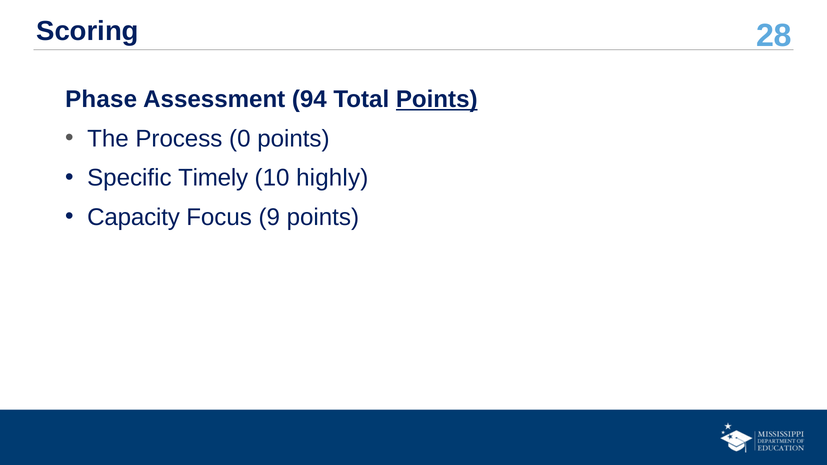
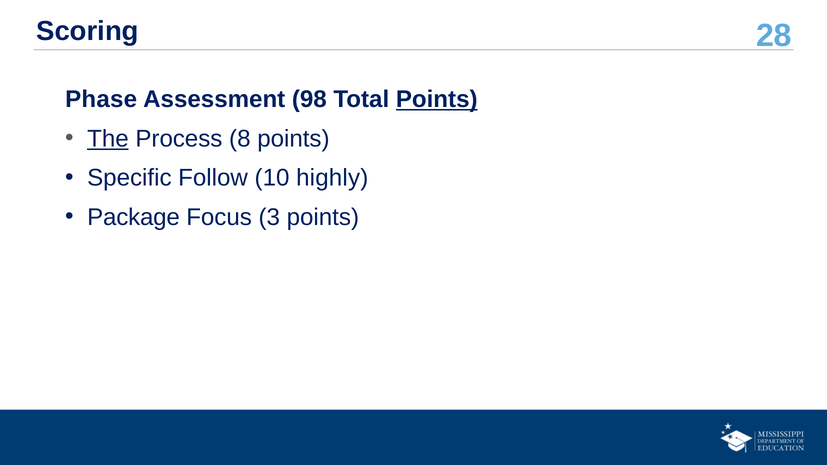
94: 94 -> 98
The underline: none -> present
0: 0 -> 8
Timely: Timely -> Follow
Capacity: Capacity -> Package
9: 9 -> 3
